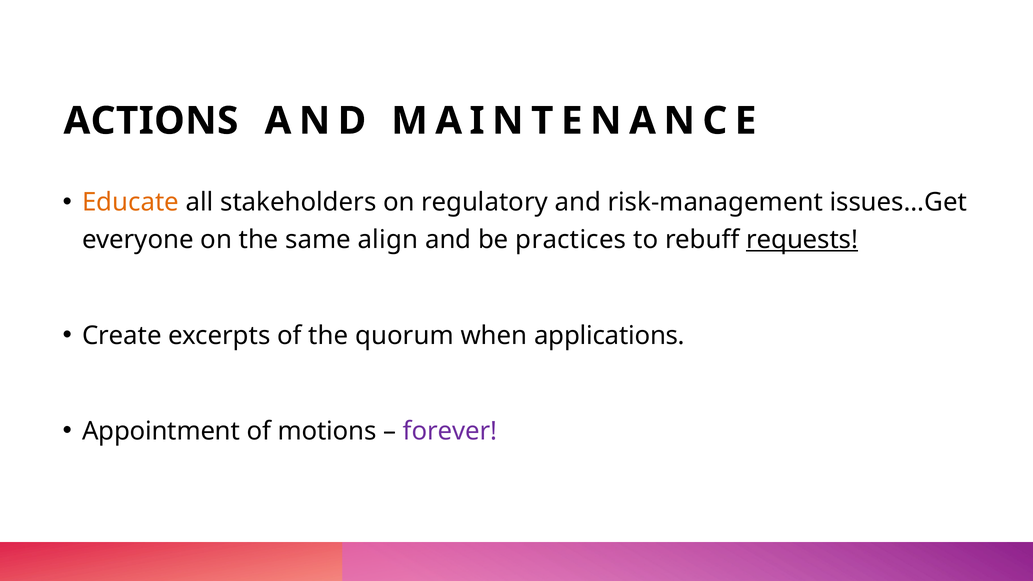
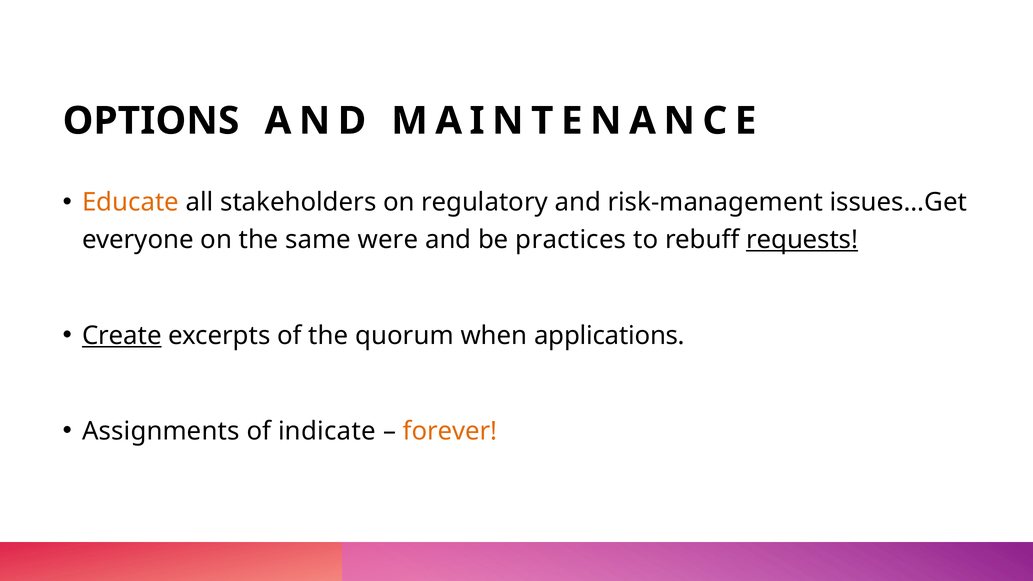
ACTIONS: ACTIONS -> OPTIONS
align: align -> were
Create underline: none -> present
Appointment: Appointment -> Assignments
motions: motions -> indicate
forever colour: purple -> orange
